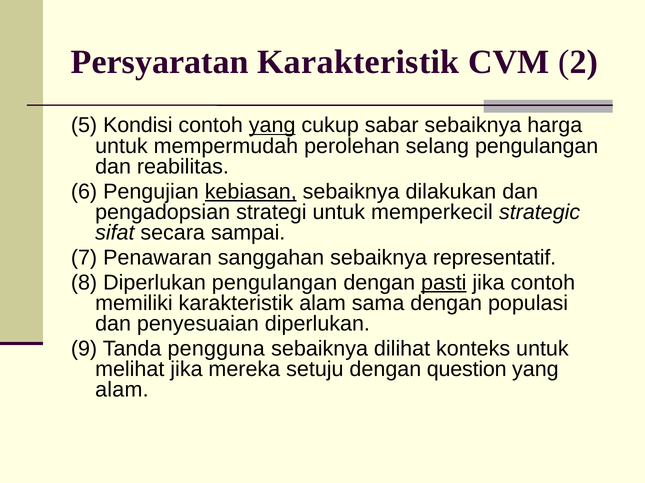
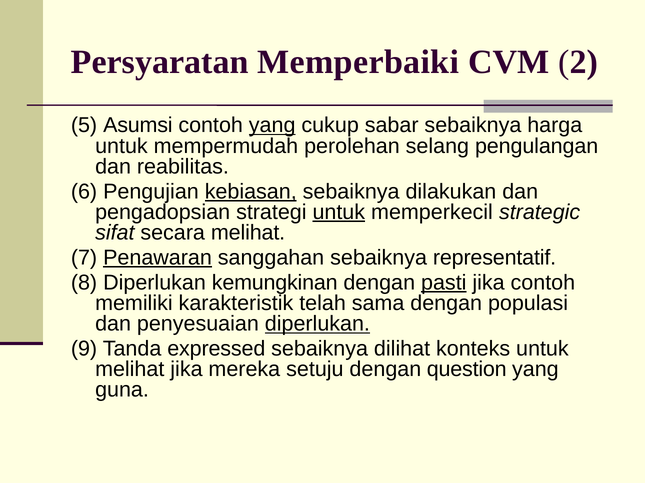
Persyaratan Karakteristik: Karakteristik -> Memperbaiki
Kondisi: Kondisi -> Asumsi
untuk at (339, 212) underline: none -> present
secara sampai: sampai -> melihat
Penawaran underline: none -> present
Diperlukan pengulangan: pengulangan -> kemungkinan
karakteristik alam: alam -> telah
diperlukan at (317, 324) underline: none -> present
pengguna: pengguna -> expressed
alam at (122, 390): alam -> guna
